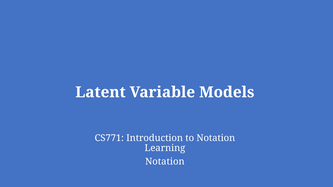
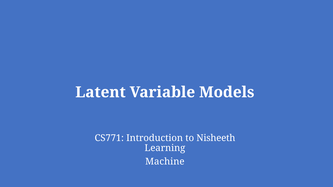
to Notation: Notation -> Nisheeth
Notation at (165, 162): Notation -> Machine
